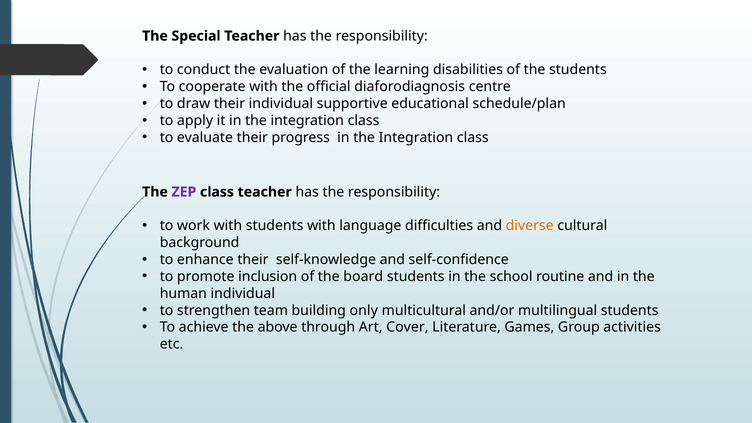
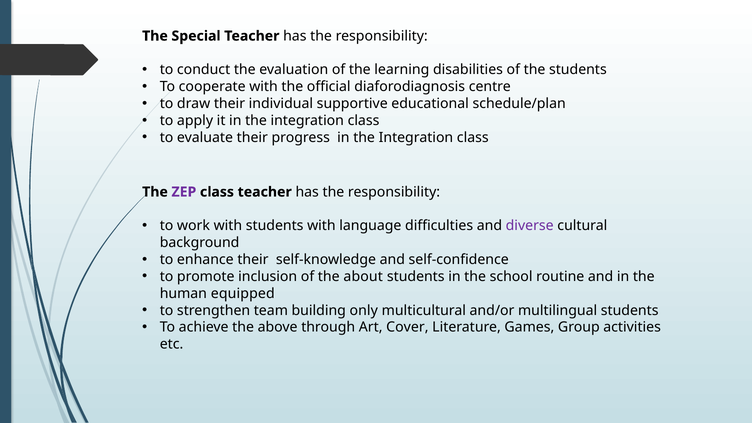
diverse colour: orange -> purple
board: board -> about
human individual: individual -> equipped
